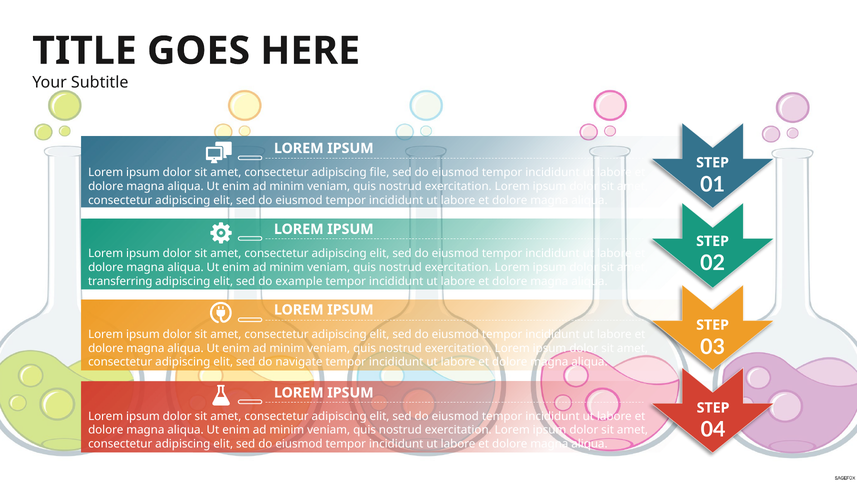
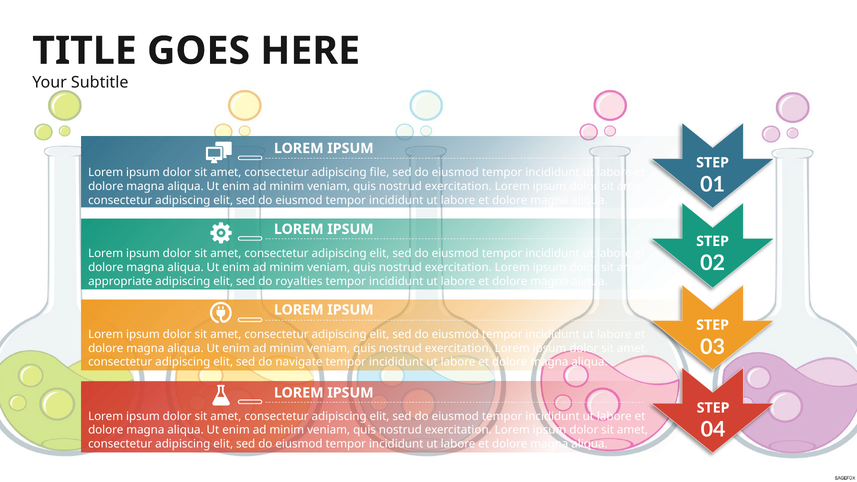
transferring: transferring -> appropriate
example: example -> royalties
